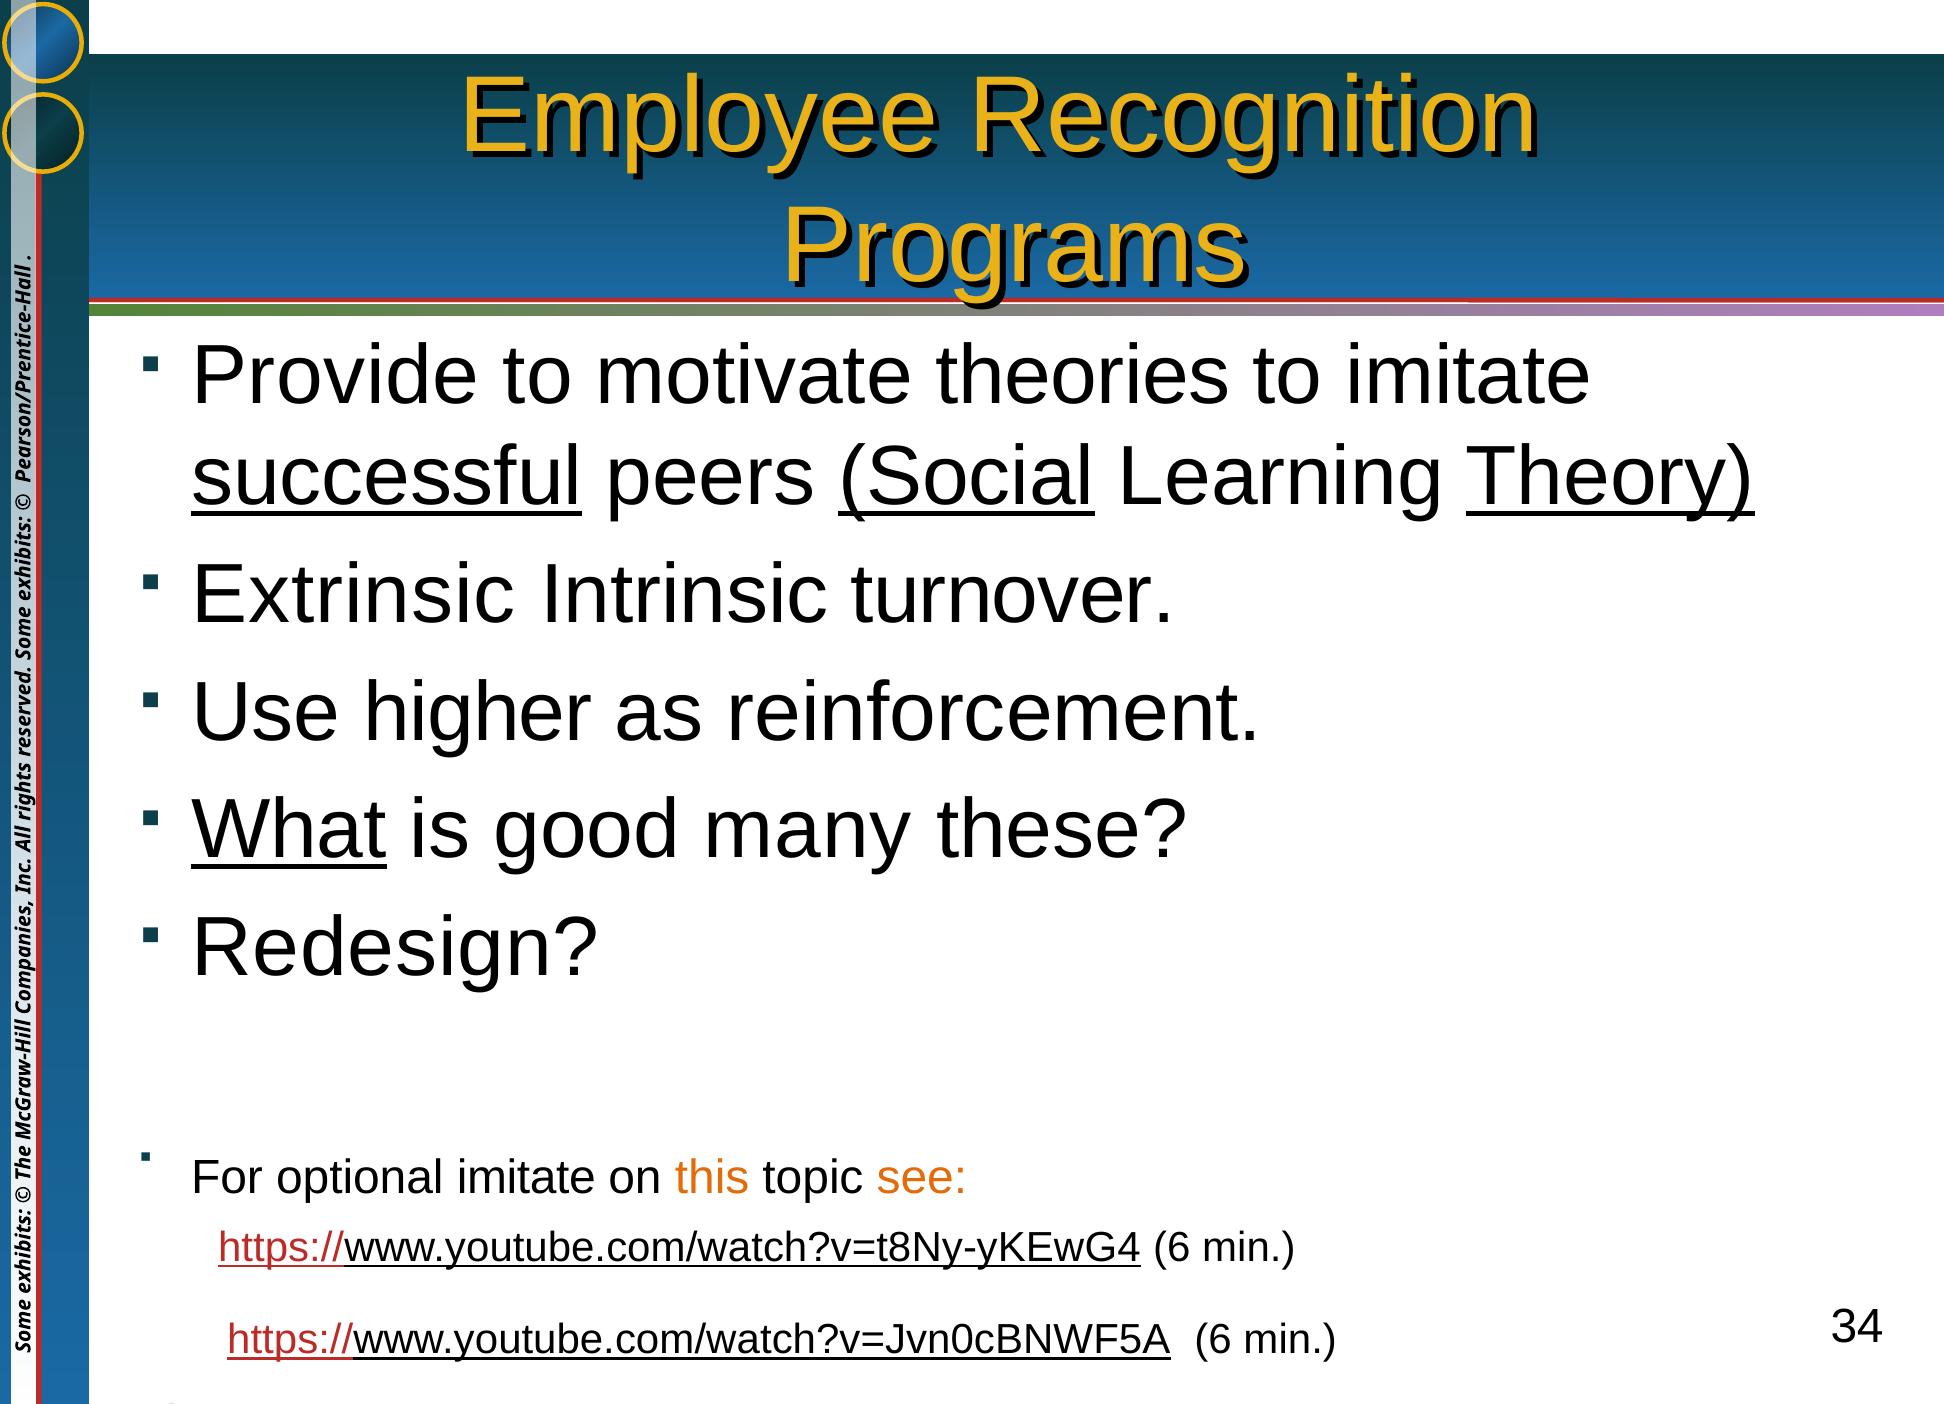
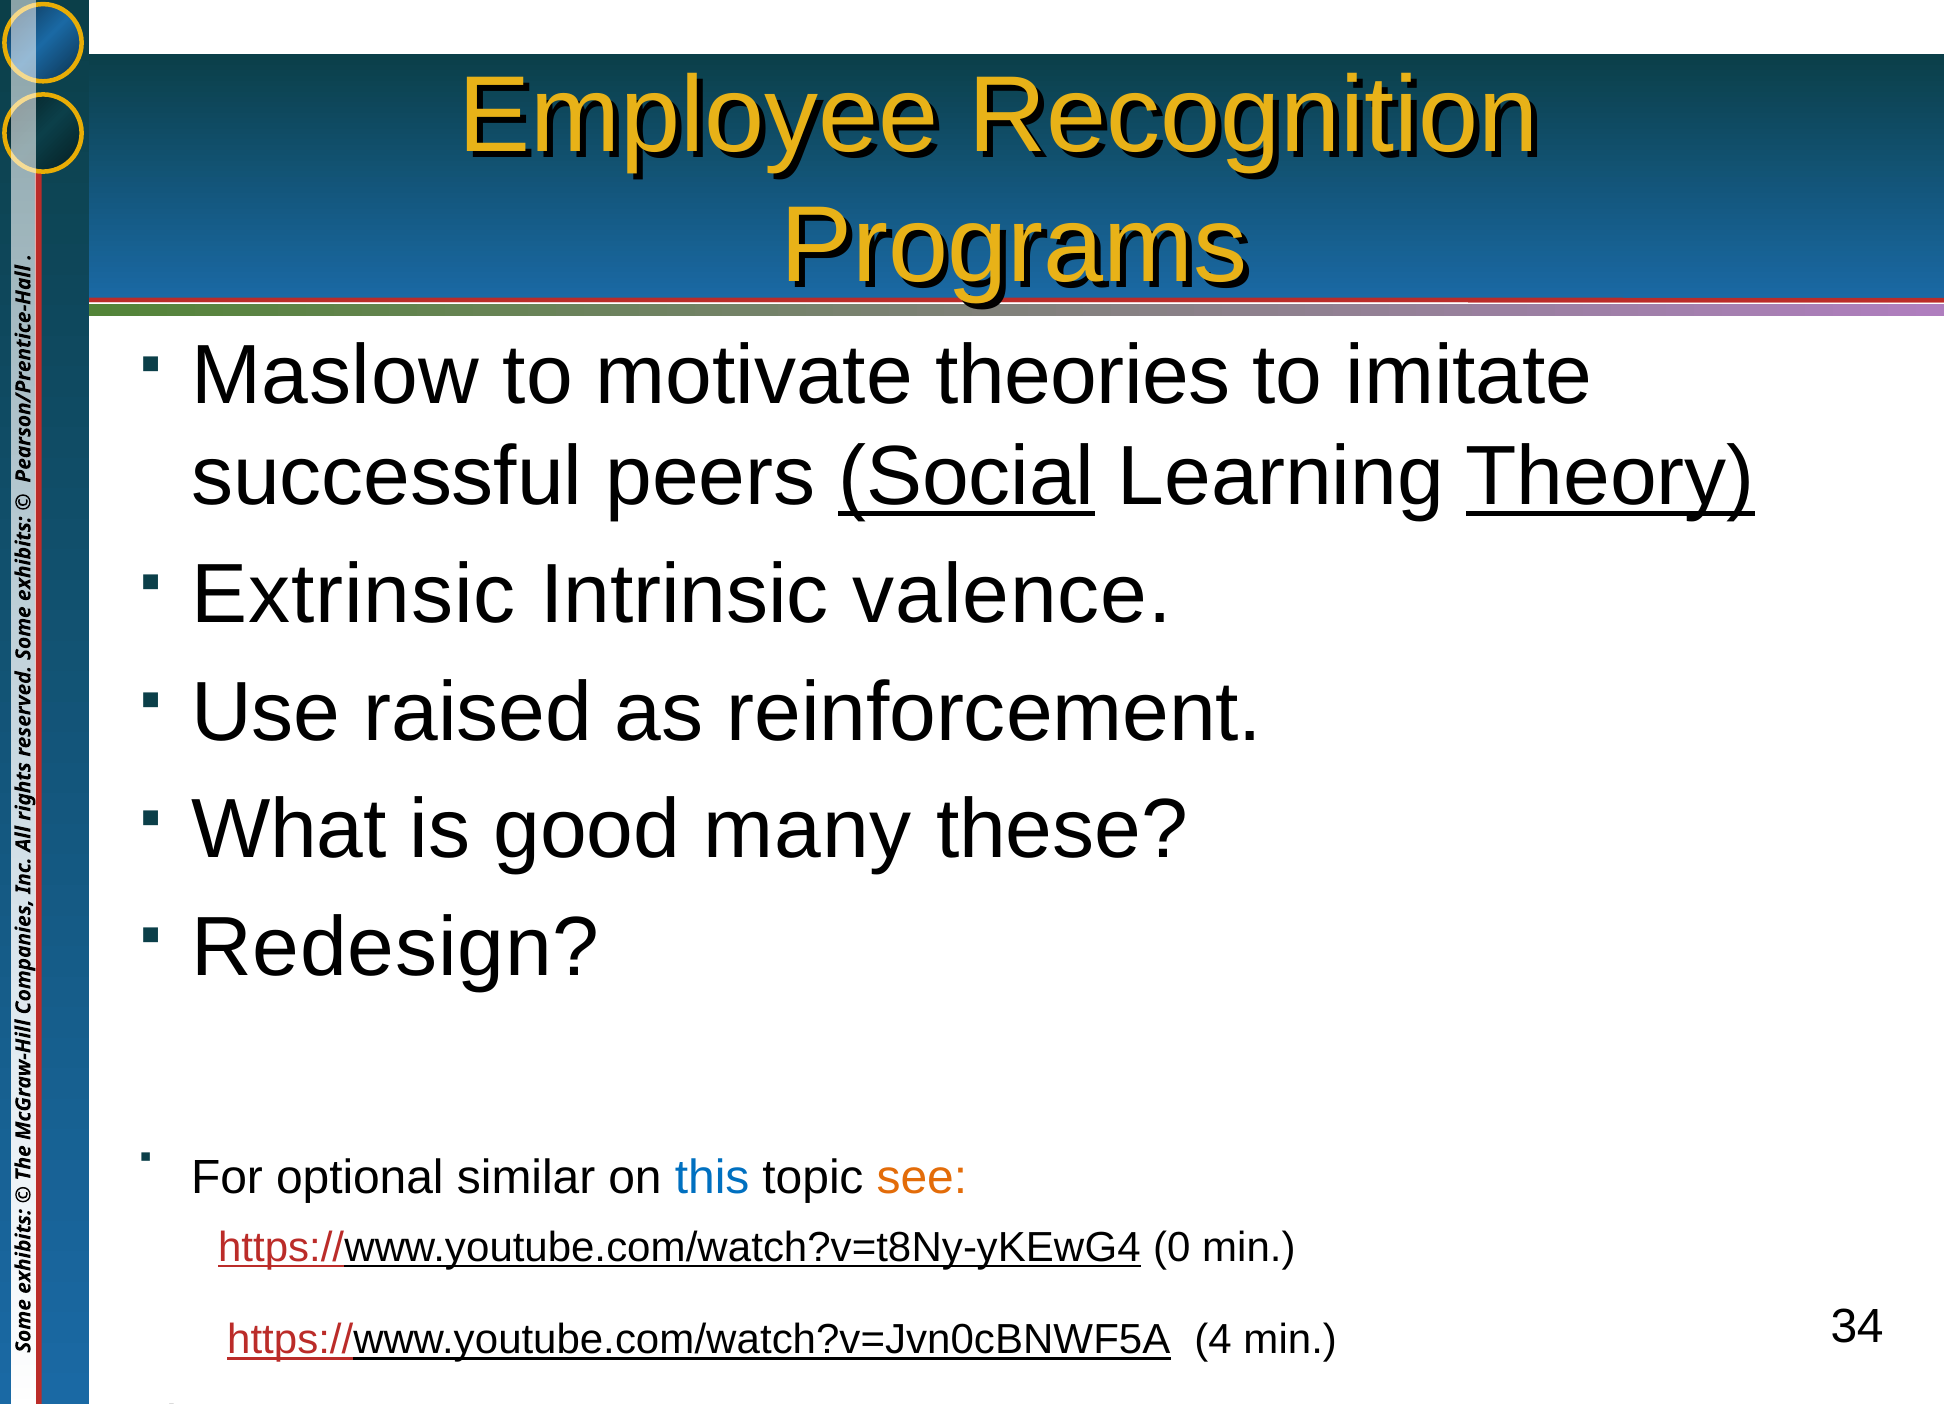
Provide: Provide -> Maslow
successful underline: present -> none
turnover: turnover -> valence
higher: higher -> raised
What underline: present -> none
optional imitate: imitate -> similar
this colour: orange -> blue
https://www.youtube.com/watch?v=t8Ny-yKEwG4 6: 6 -> 0
https://www.youtube.com/watch?v=Jvn0cBNWF5A 6: 6 -> 4
